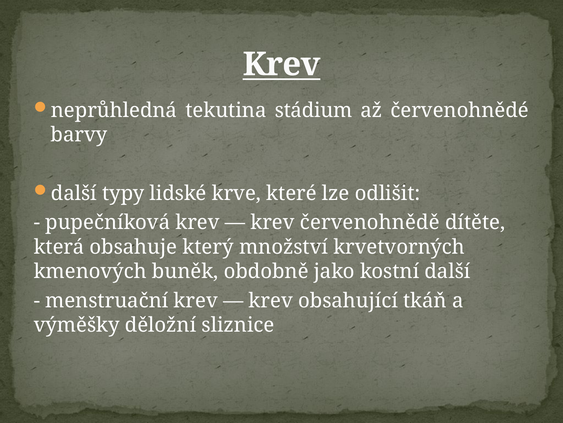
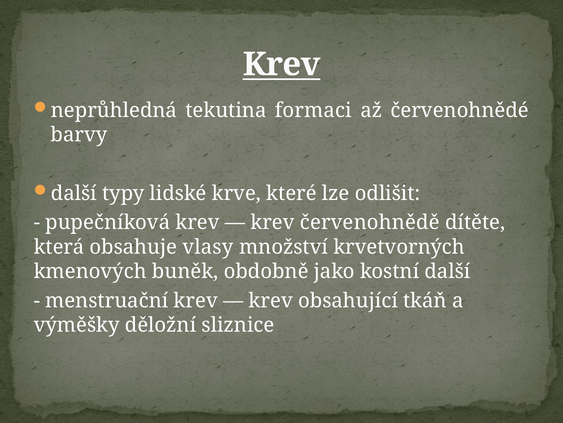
stádium: stádium -> formaci
který: který -> vlasy
